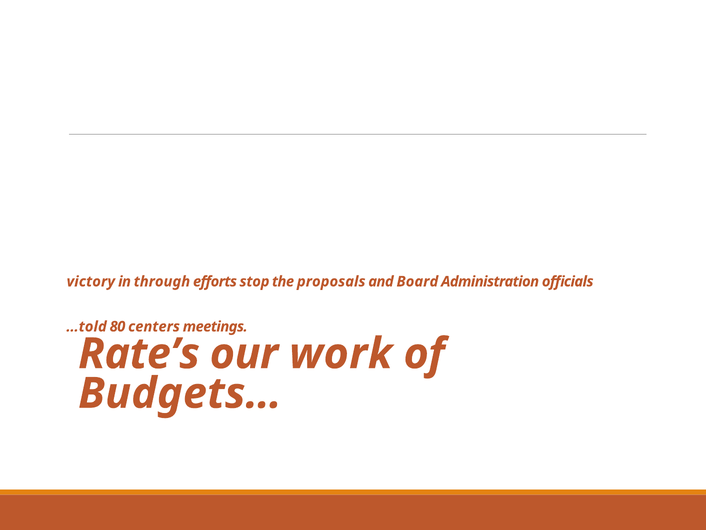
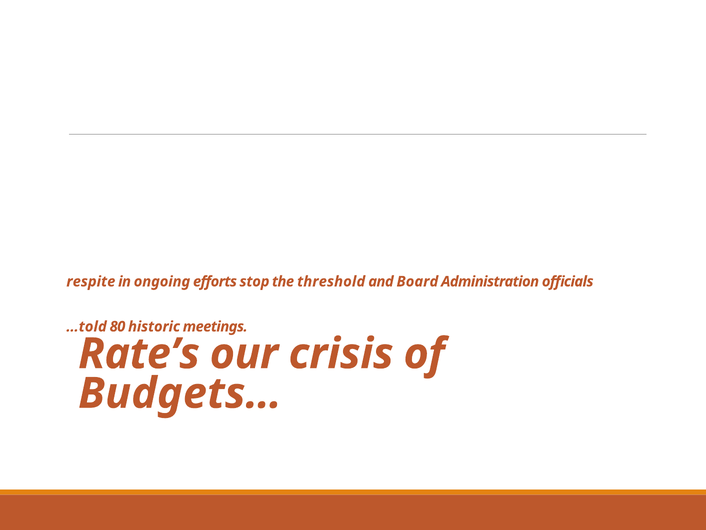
victory: victory -> respite
through: through -> ongoing
proposals: proposals -> threshold
centers: centers -> historic
work: work -> crisis
